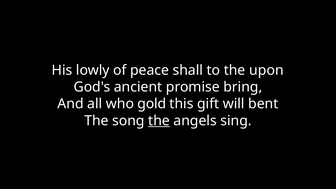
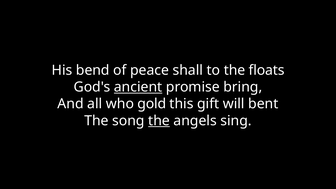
lowly: lowly -> bend
upon: upon -> floats
ancient underline: none -> present
